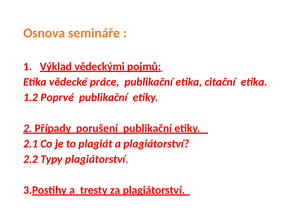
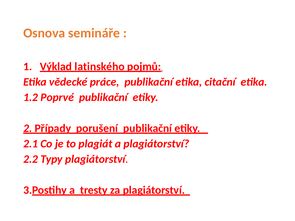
vědeckými: vědeckými -> latinského
